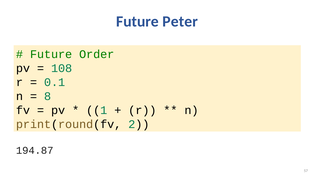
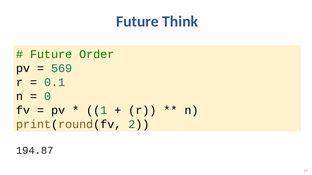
Peter: Peter -> Think
108: 108 -> 569
8: 8 -> 0
